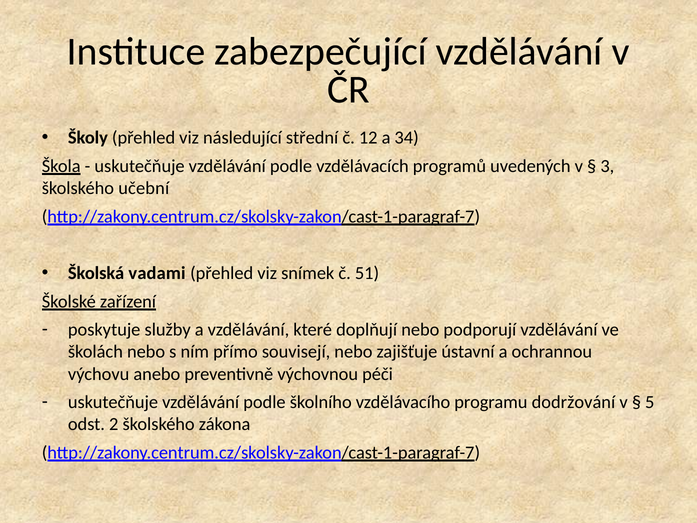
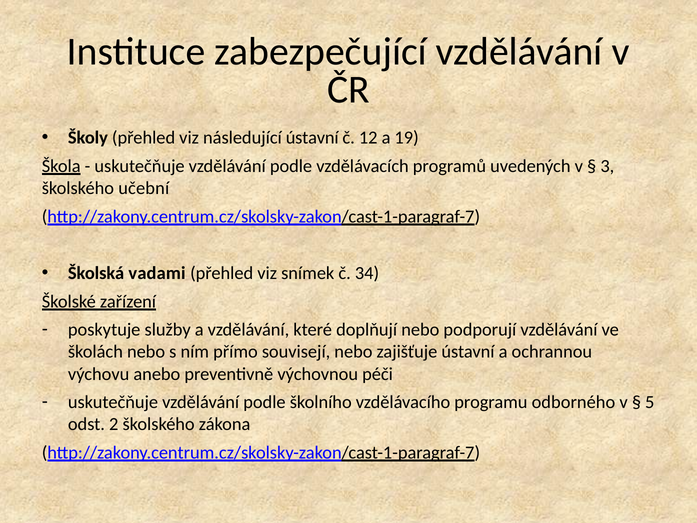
následující střední: střední -> ústavní
34: 34 -> 19
51: 51 -> 34
dodržování: dodržování -> odborného
